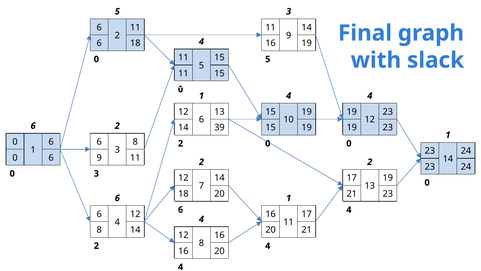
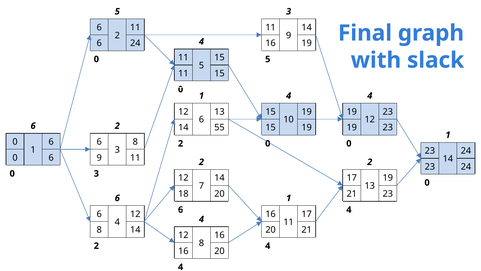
6 18: 18 -> 24
39: 39 -> 55
